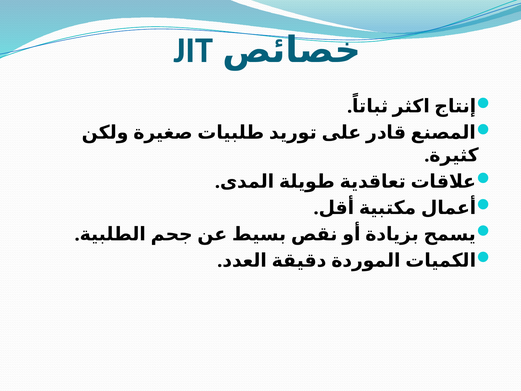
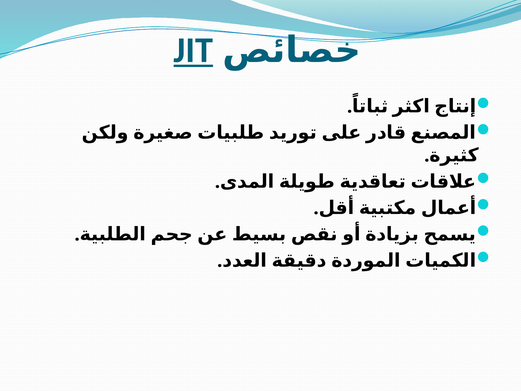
JIT underline: none -> present
